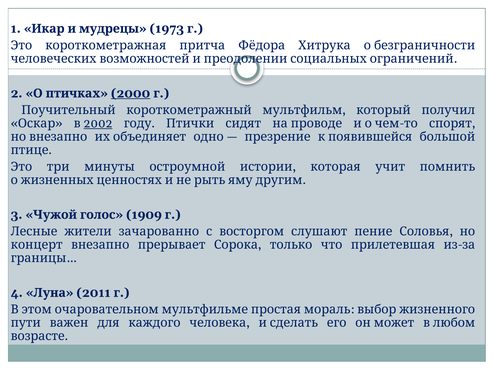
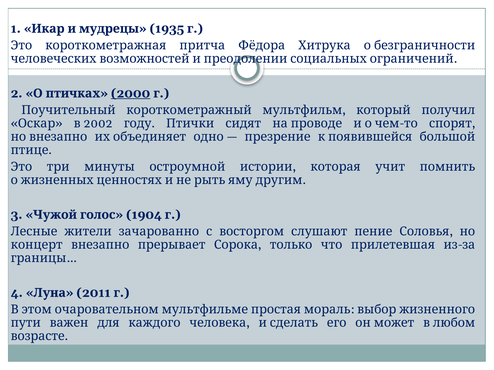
1973: 1973 -> 1935
2002 underline: present -> none
1909: 1909 -> 1904
